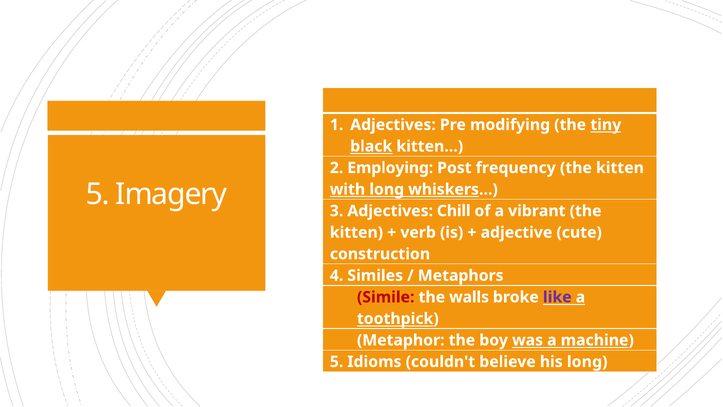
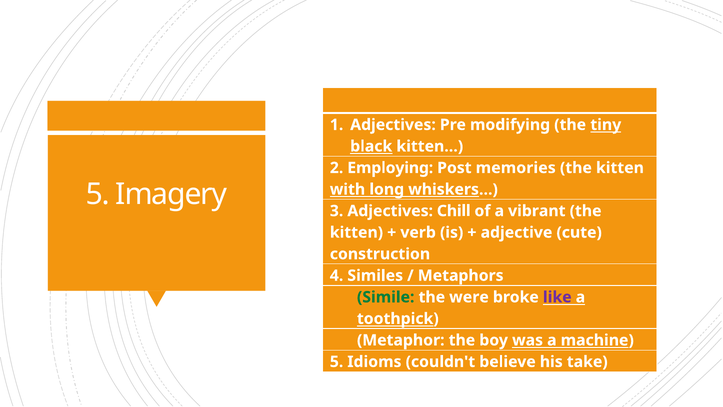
frequency: frequency -> memories
Simile colour: red -> green
walls: walls -> were
his long: long -> take
